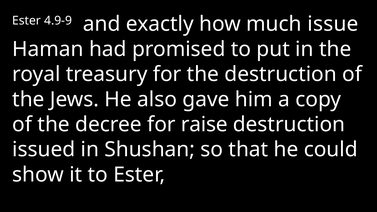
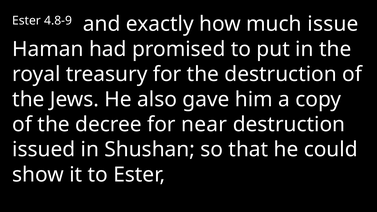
4.9-9: 4.9-9 -> 4.8-9
raise: raise -> near
